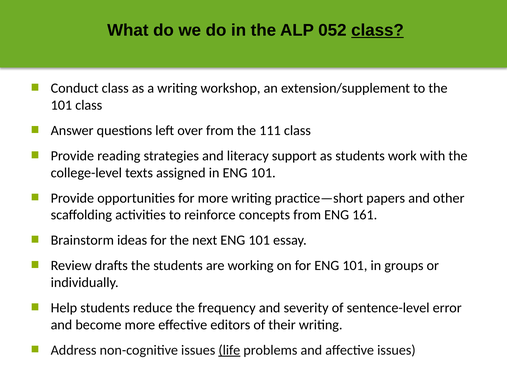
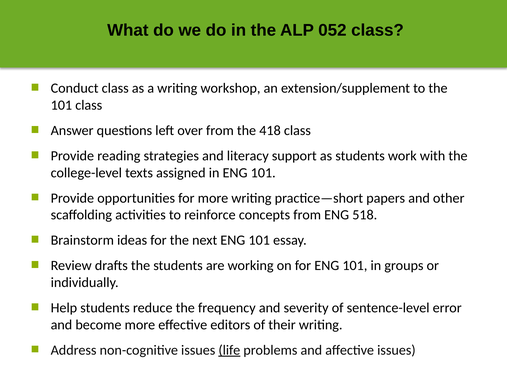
class at (378, 30) underline: present -> none
111: 111 -> 418
161: 161 -> 518
